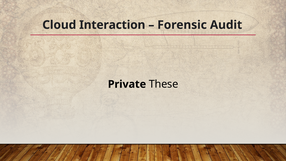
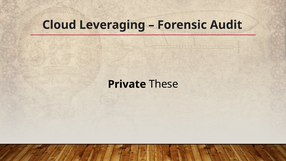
Interaction: Interaction -> Leveraging
